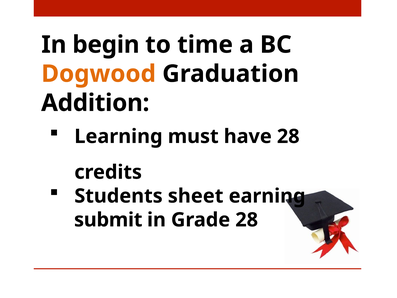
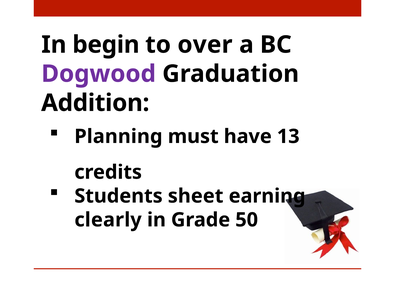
time: time -> over
Dogwood colour: orange -> purple
Learning: Learning -> Planning
have 28: 28 -> 13
submit: submit -> clearly
Grade 28: 28 -> 50
